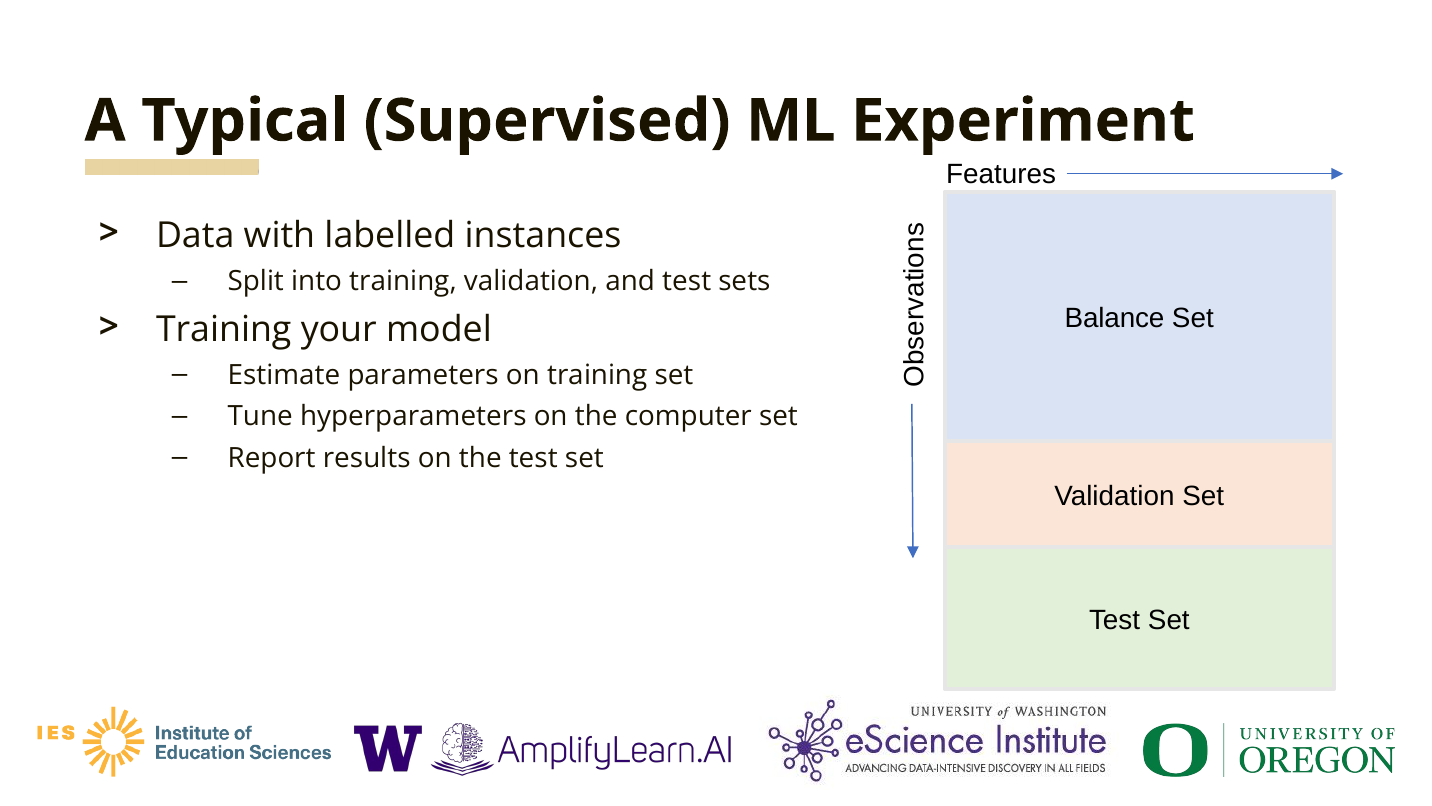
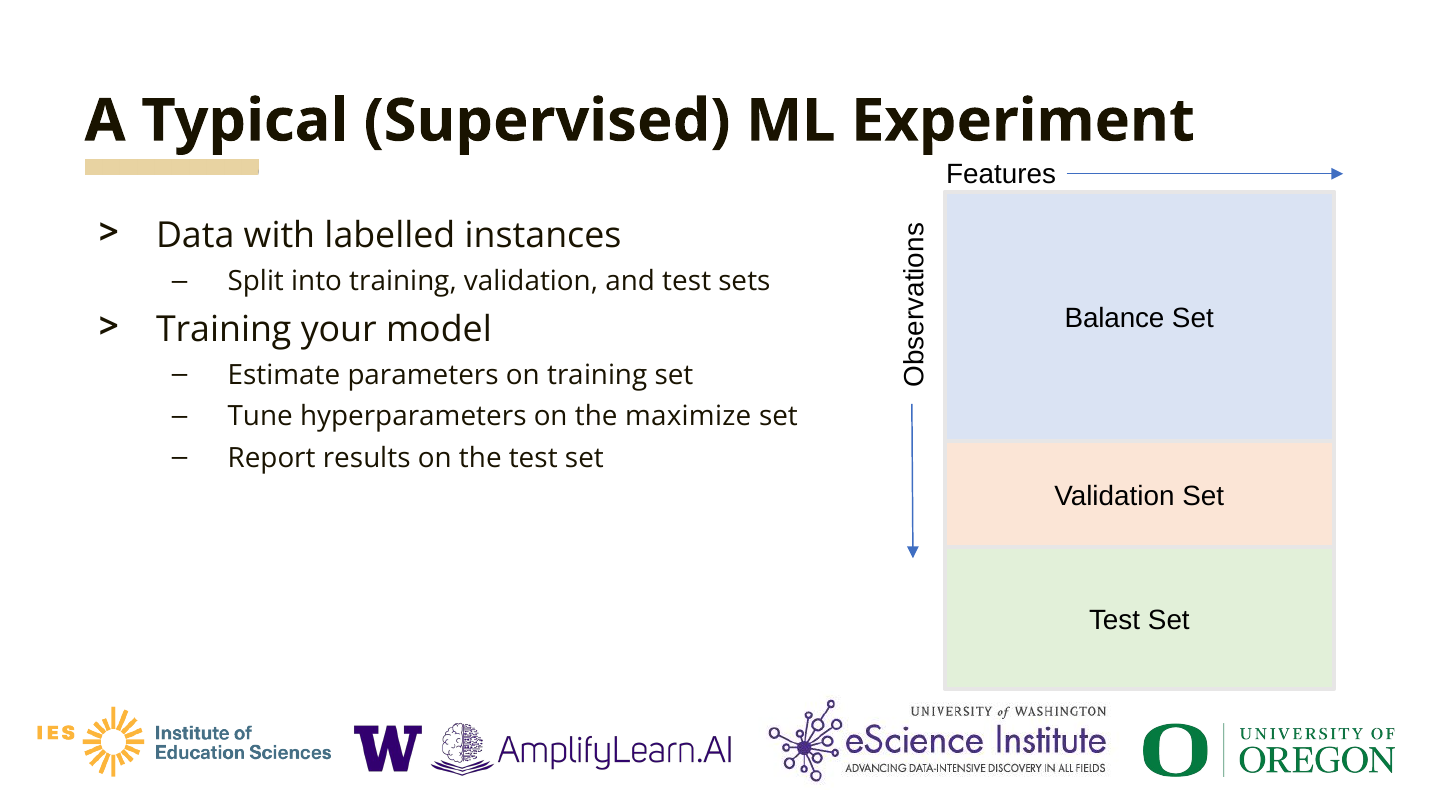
computer: computer -> maximize
